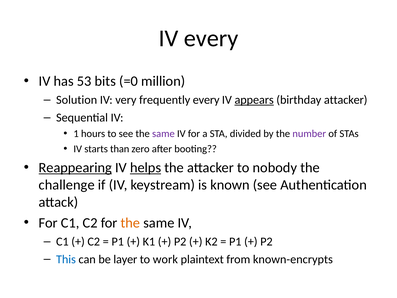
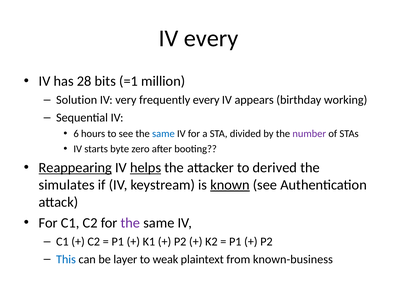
53: 53 -> 28
=0: =0 -> =1
appears underline: present -> none
birthday attacker: attacker -> working
1: 1 -> 6
same at (163, 134) colour: purple -> blue
than: than -> byte
nobody: nobody -> derived
challenge: challenge -> simulates
known underline: none -> present
the at (130, 223) colour: orange -> purple
work: work -> weak
known-encrypts: known-encrypts -> known-business
